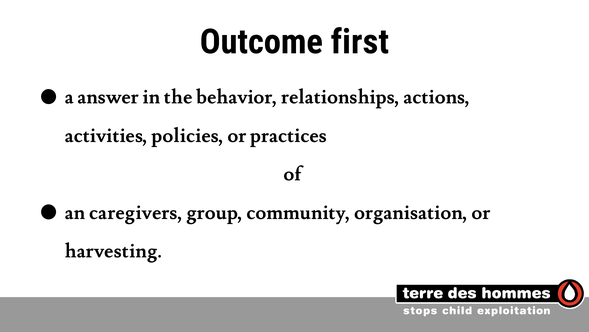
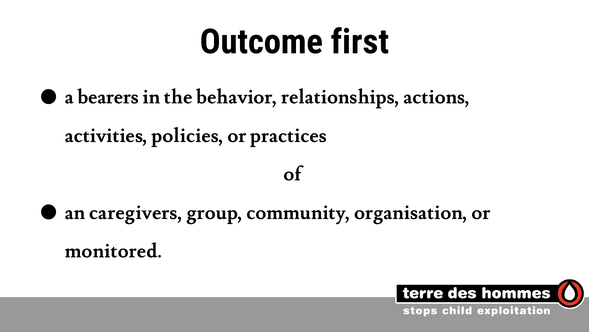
answer: answer -> bearers
harvesting: harvesting -> monitored
